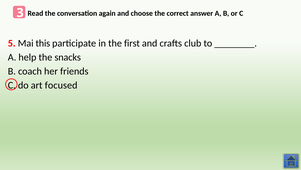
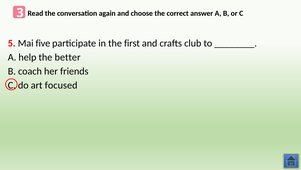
this: this -> five
snacks: snacks -> better
